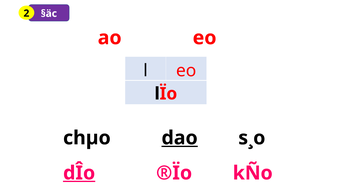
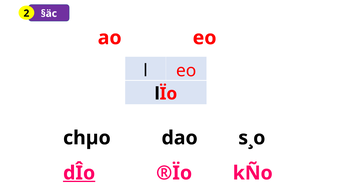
dao underline: present -> none
